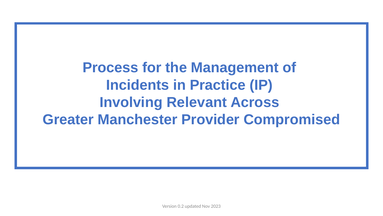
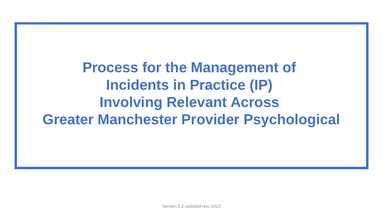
Compromised: Compromised -> Psychological
